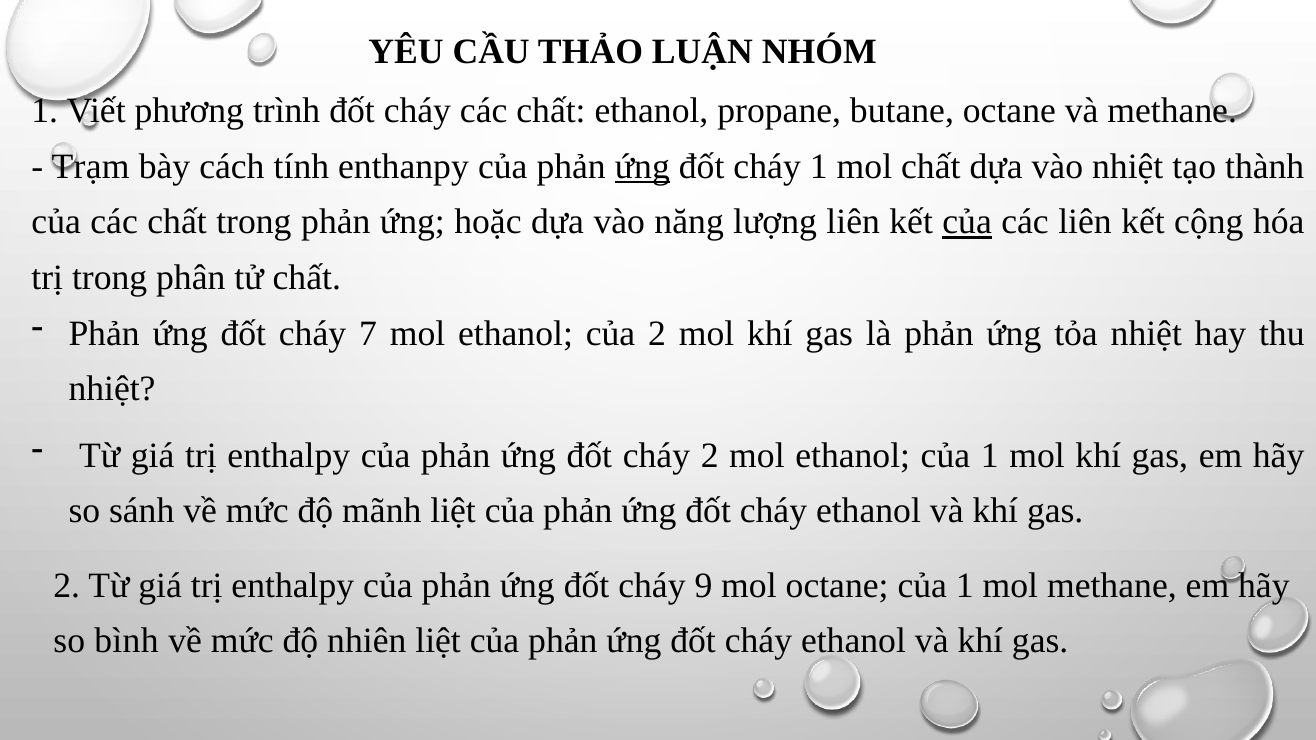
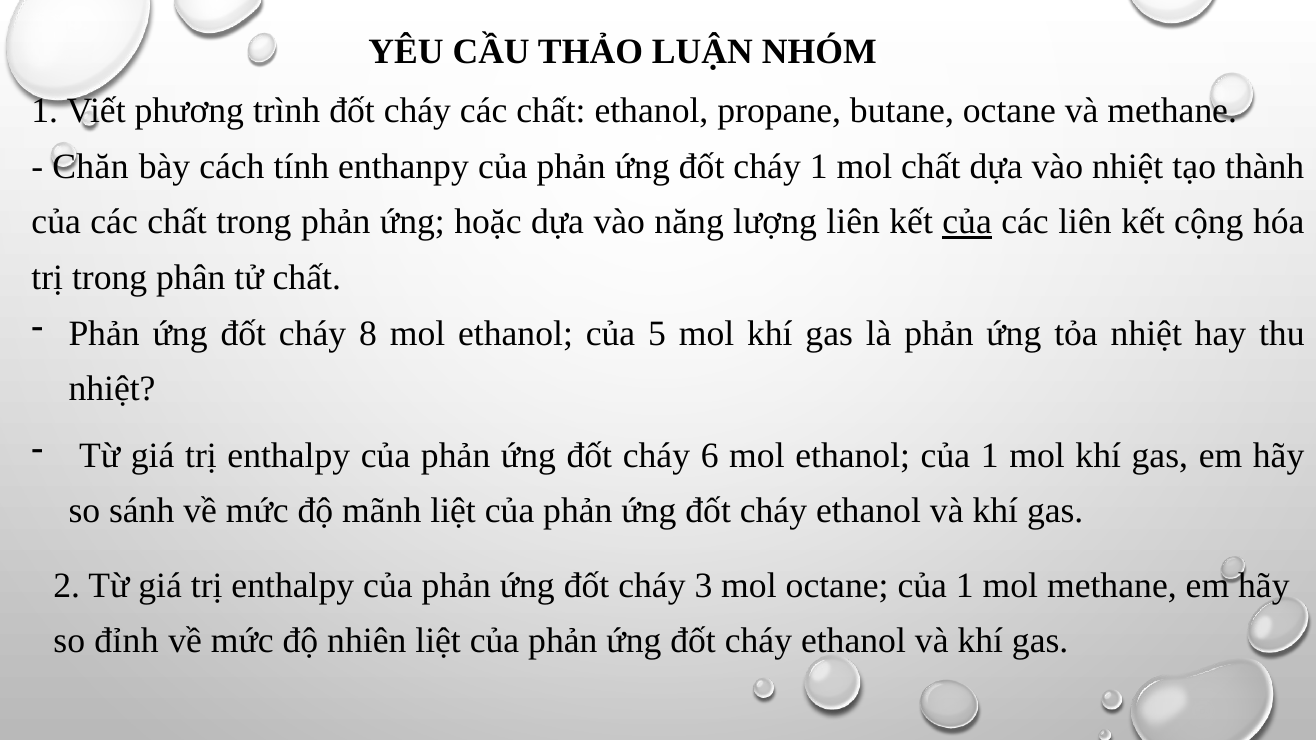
Trạm: Trạm -> Chăn
ứng at (642, 167) underline: present -> none
7: 7 -> 8
của 2: 2 -> 5
cháy 2: 2 -> 6
9: 9 -> 3
bình: bình -> đỉnh
